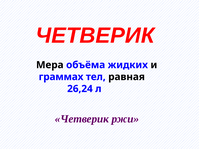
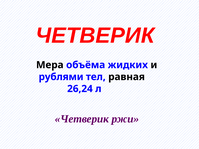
граммах: граммах -> рублями
